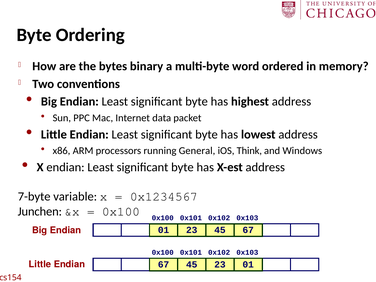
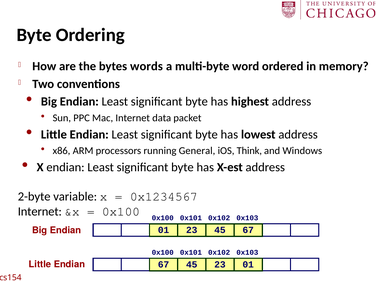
binary: binary -> words
7-byte: 7-byte -> 2-byte
Junchen at (40, 212): Junchen -> Internet
